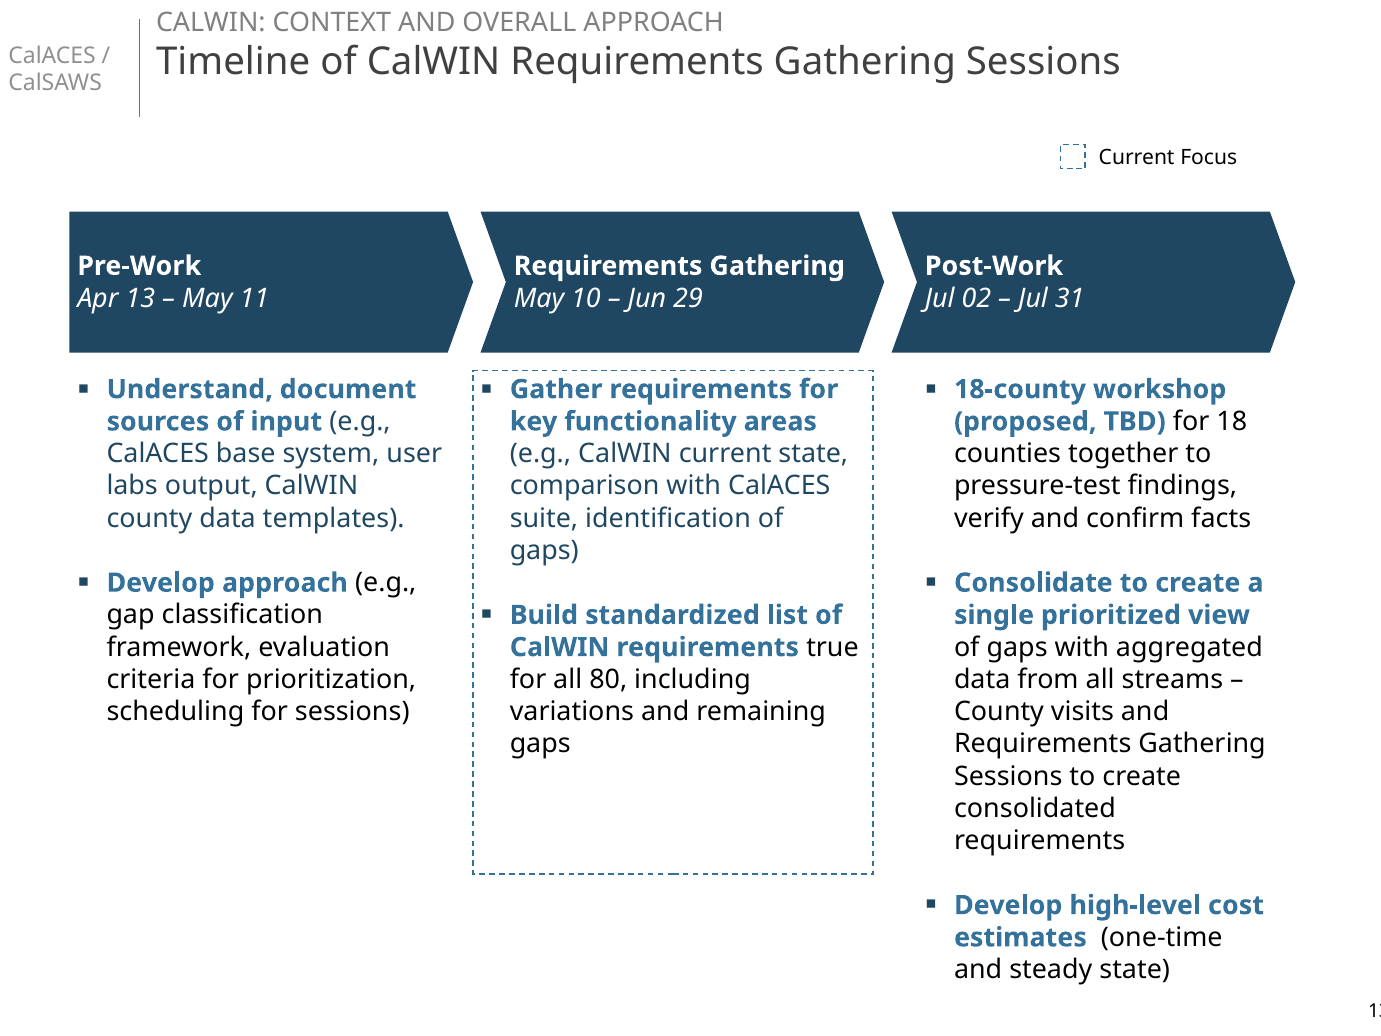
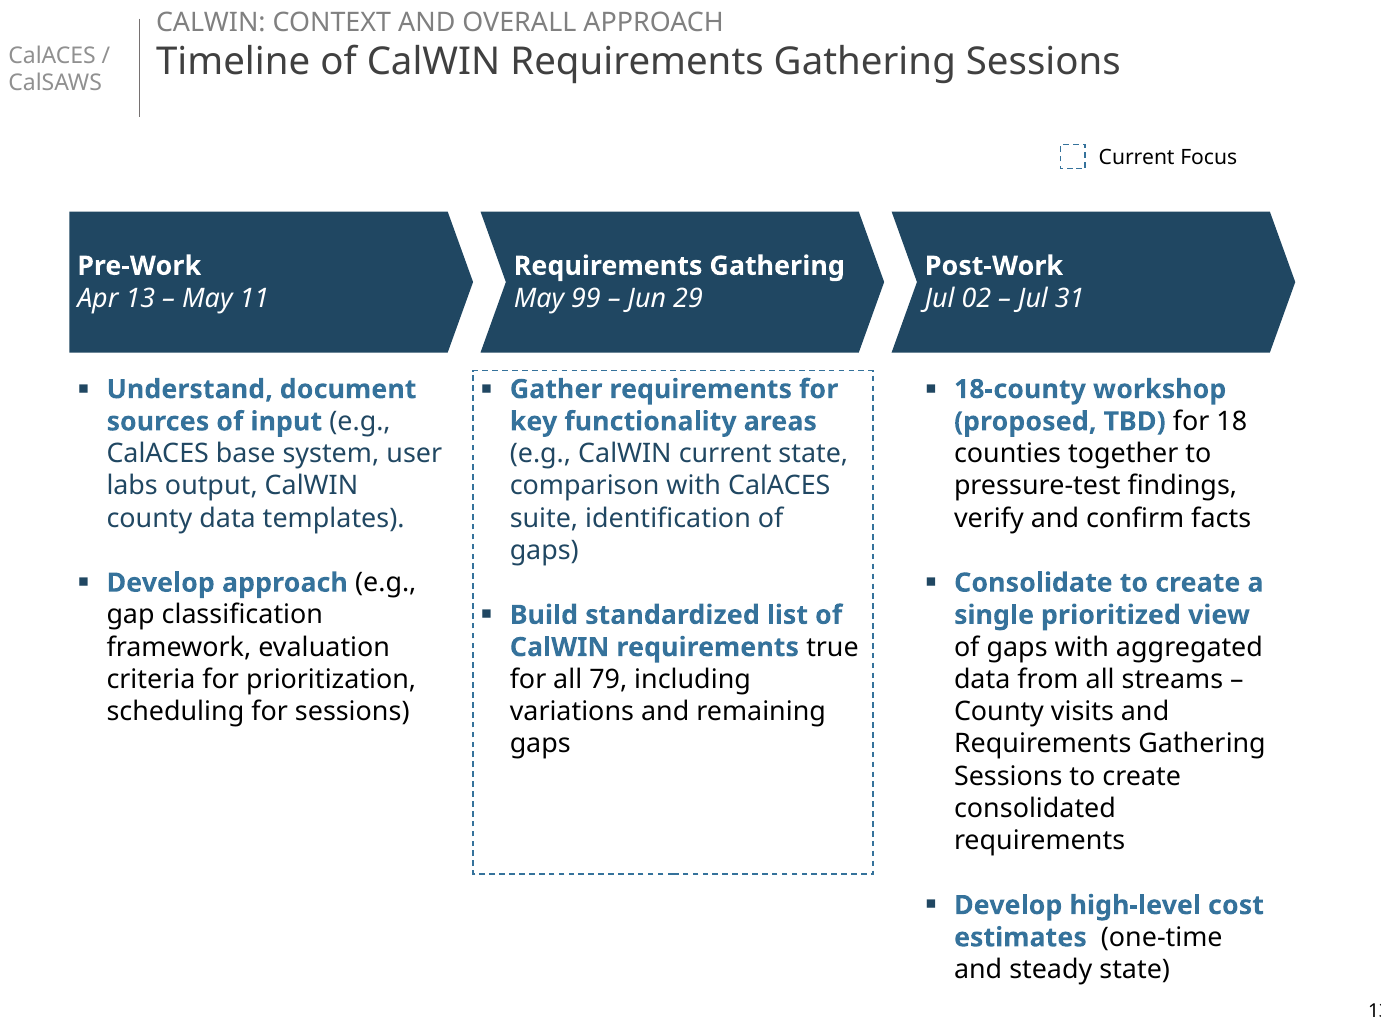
10: 10 -> 99
80: 80 -> 79
